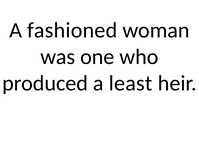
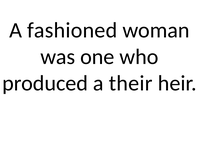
least: least -> their
